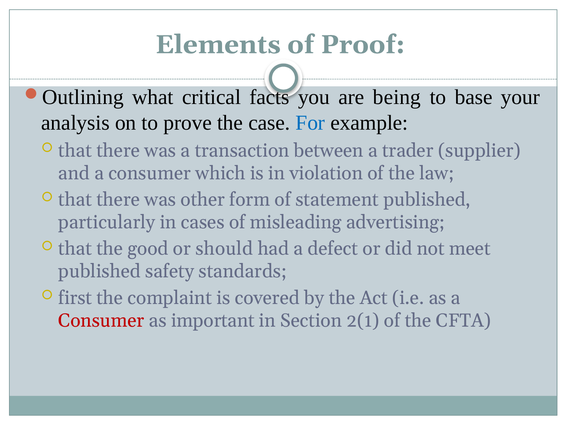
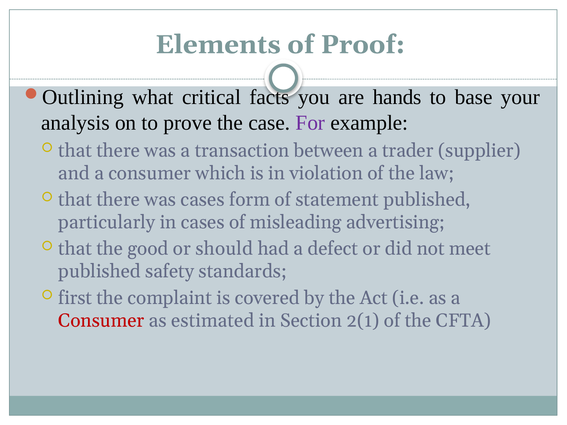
being: being -> hands
For colour: blue -> purple
was other: other -> cases
important: important -> estimated
